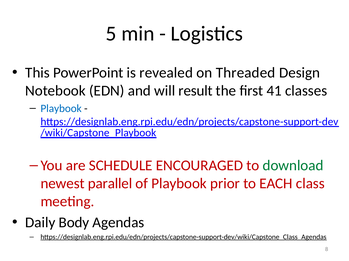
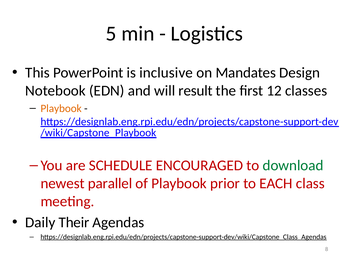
revealed: revealed -> inclusive
Threaded: Threaded -> Mandates
41: 41 -> 12
Playbook at (61, 109) colour: blue -> orange
Body: Body -> Their
